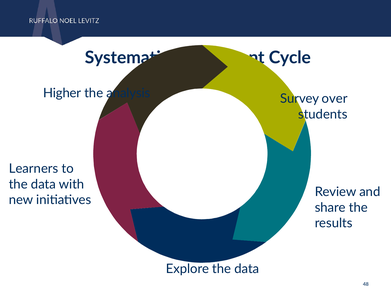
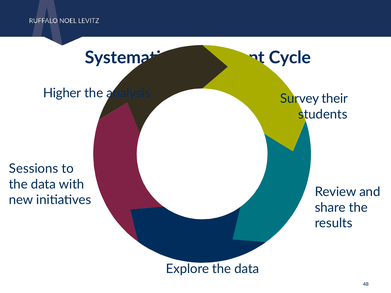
over: over -> their
Learners: Learners -> Sessions
